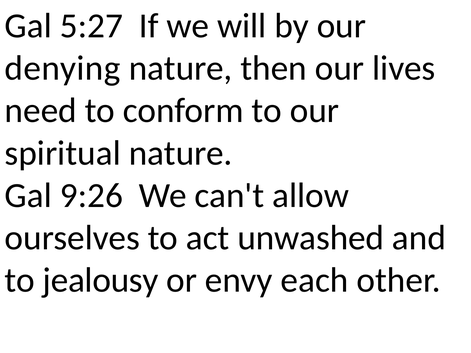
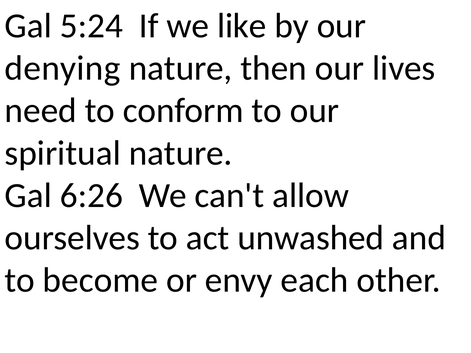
5:27: 5:27 -> 5:24
will: will -> like
9:26: 9:26 -> 6:26
jealousy: jealousy -> become
